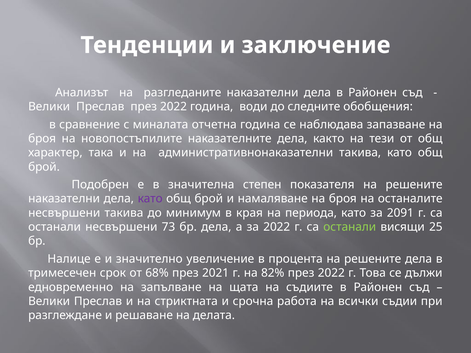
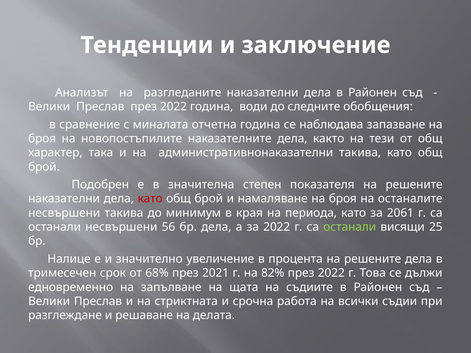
като at (150, 199) colour: purple -> red
2091: 2091 -> 2061
73: 73 -> 56
